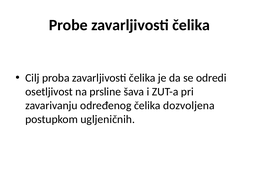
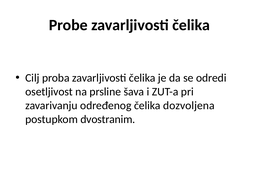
ugljeničnih: ugljeničnih -> dvostranim
